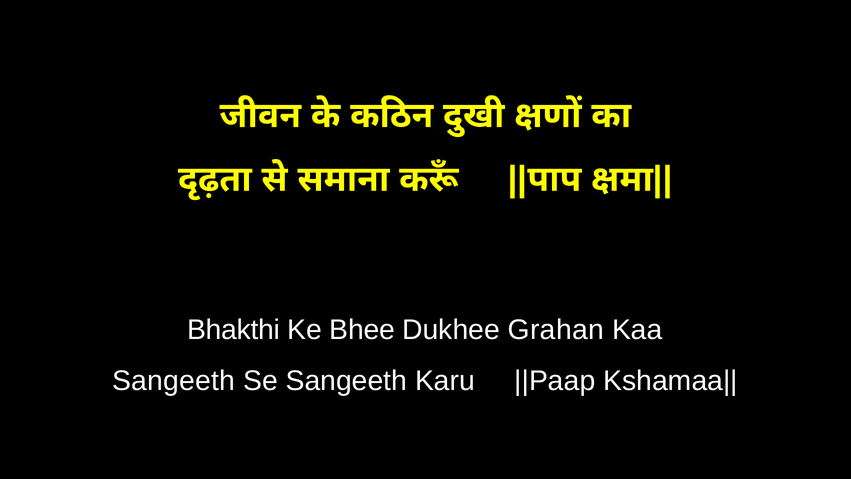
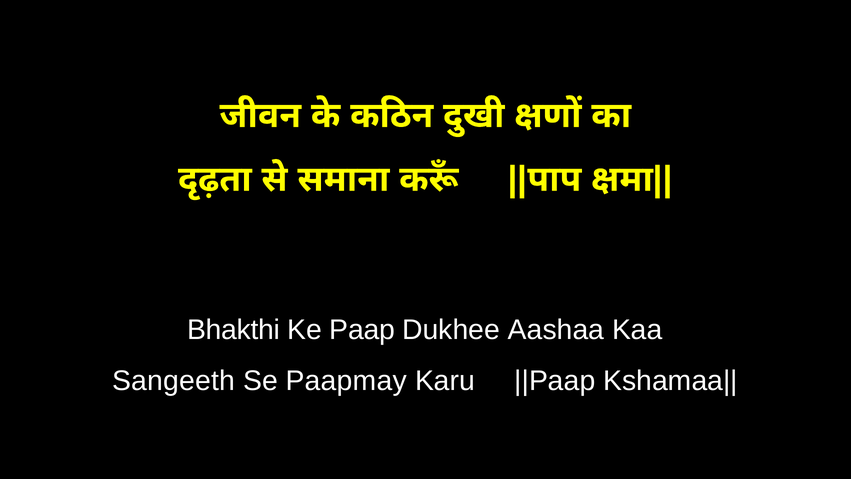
Bhee: Bhee -> Paap
Grahan: Grahan -> Aashaa
Se Sangeeth: Sangeeth -> Paapmay
